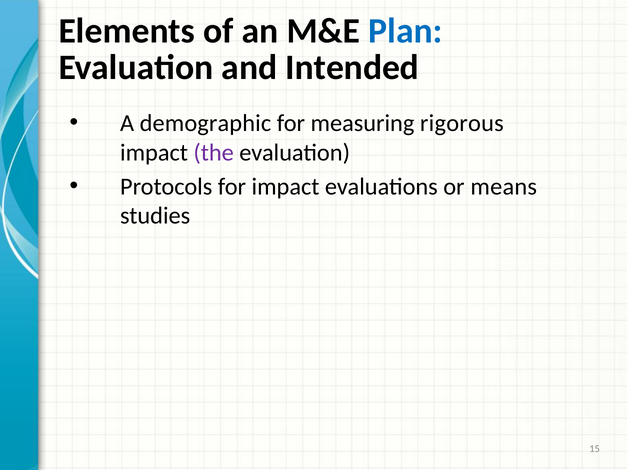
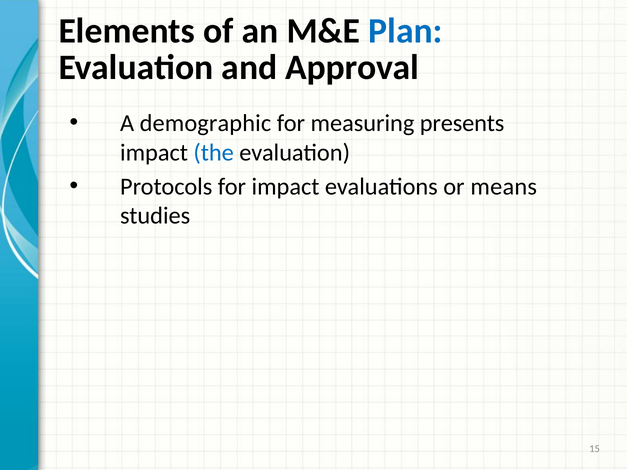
Intended: Intended -> Approval
rigorous: rigorous -> presents
the colour: purple -> blue
